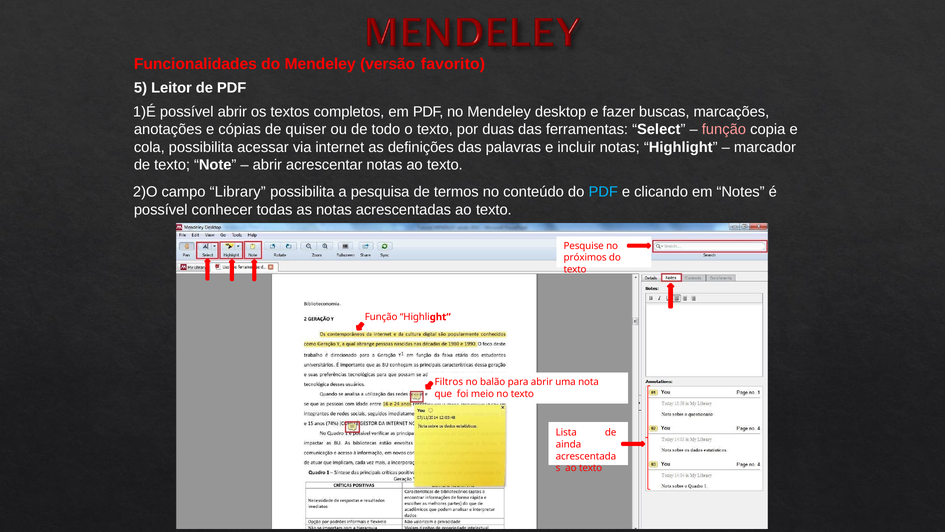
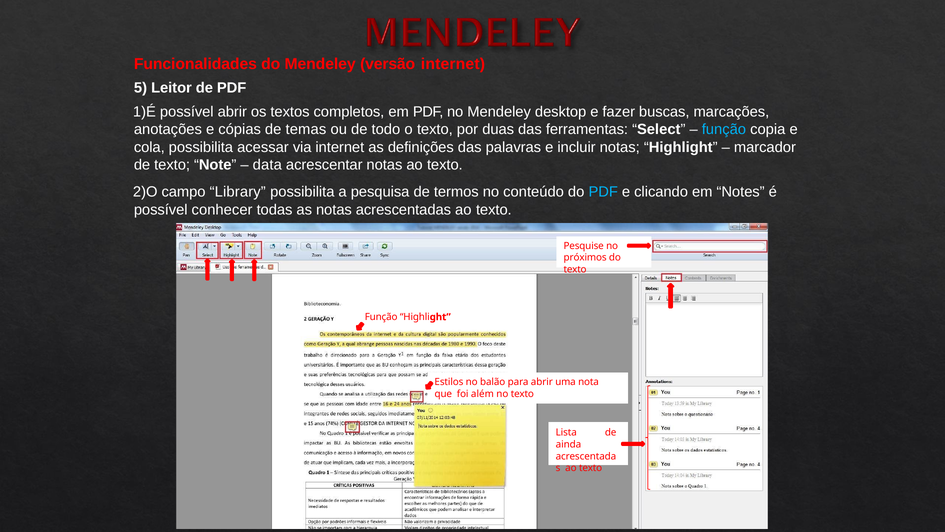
versão favorito: favorito -> internet
quiser: quiser -> temas
função at (724, 129) colour: pink -> light blue
abrir at (267, 165): abrir -> data
Filtros: Filtros -> Estilos
meio: meio -> além
